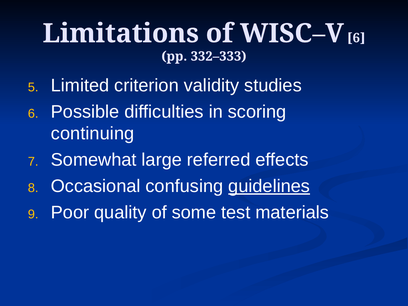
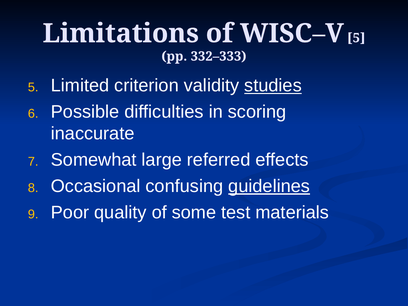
WISC–V 6: 6 -> 5
studies underline: none -> present
continuing: continuing -> inaccurate
